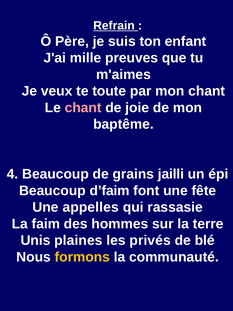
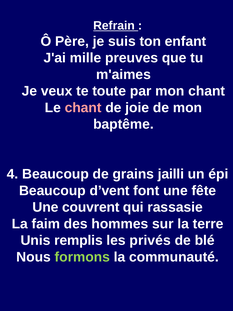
d’faim: d’faim -> d’vent
appelles: appelles -> couvrent
plaines: plaines -> remplis
formons colour: yellow -> light green
